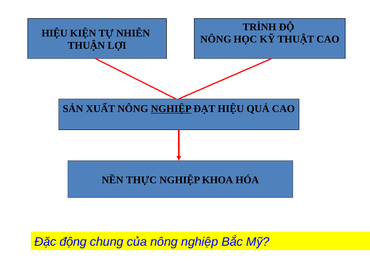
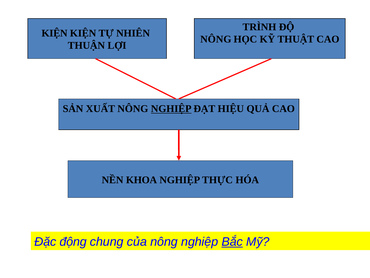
HIỆU at (55, 33): HIỆU -> KIỆN
THỰC: THỰC -> KHOA
KHOA: KHOA -> THỰC
Bắc underline: none -> present
